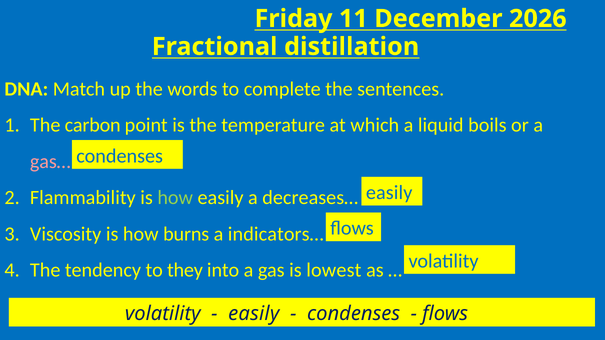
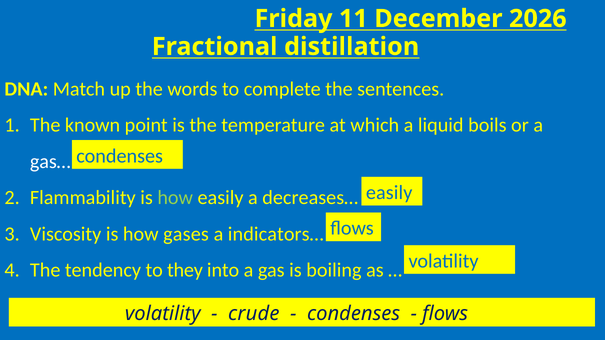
carbon: carbon -> known
gas… colour: pink -> white
burns: burns -> gases
lowest: lowest -> boiling
easily at (254, 314): easily -> crude
